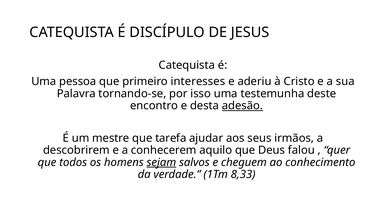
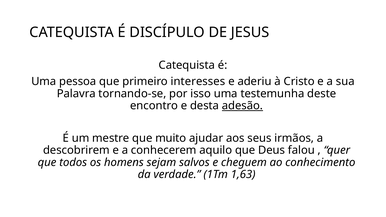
tarefa: tarefa -> muito
sejam underline: present -> none
8,33: 8,33 -> 1,63
